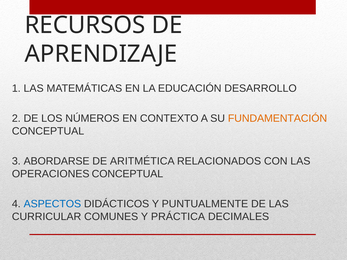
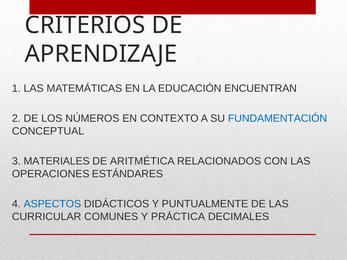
RECURSOS: RECURSOS -> CRITERIOS
DESARROLLO: DESARROLLO -> ENCUENTRAN
FUNDAMENTACIÓN colour: orange -> blue
ABORDARSE: ABORDARSE -> MATERIALES
OPERACIONES CONCEPTUAL: CONCEPTUAL -> ESTÁNDARES
